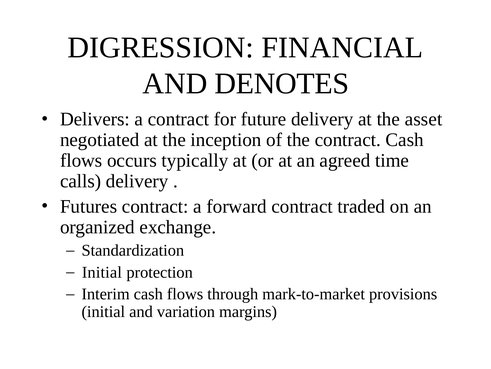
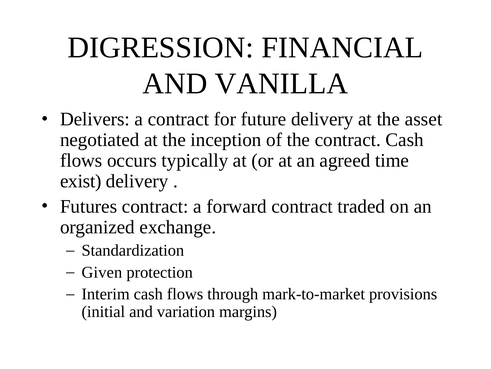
DENOTES: DENOTES -> VANILLA
calls: calls -> exist
Initial at (102, 272): Initial -> Given
